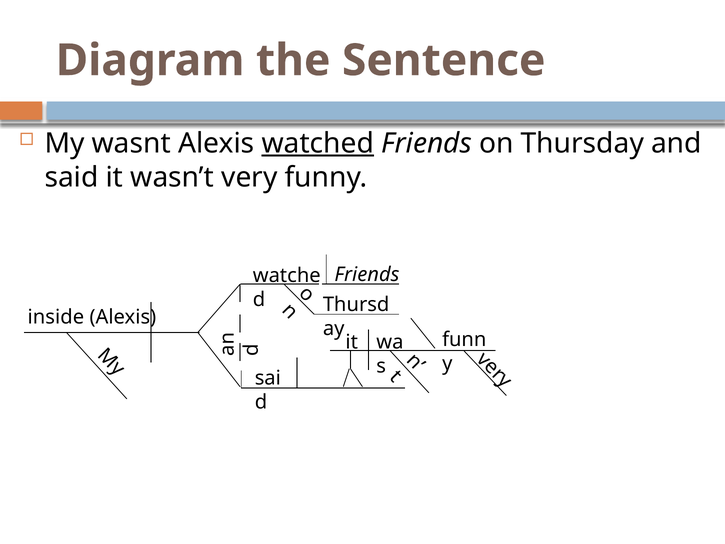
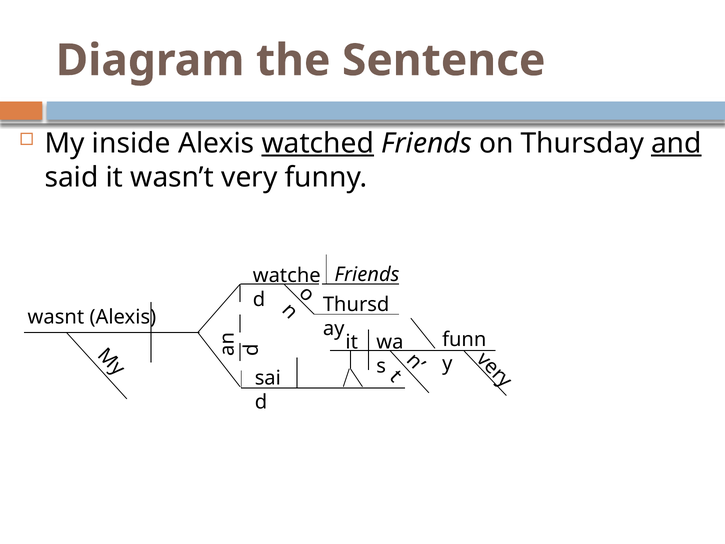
wasnt: wasnt -> inside
and underline: none -> present
inside: inside -> wasnt
